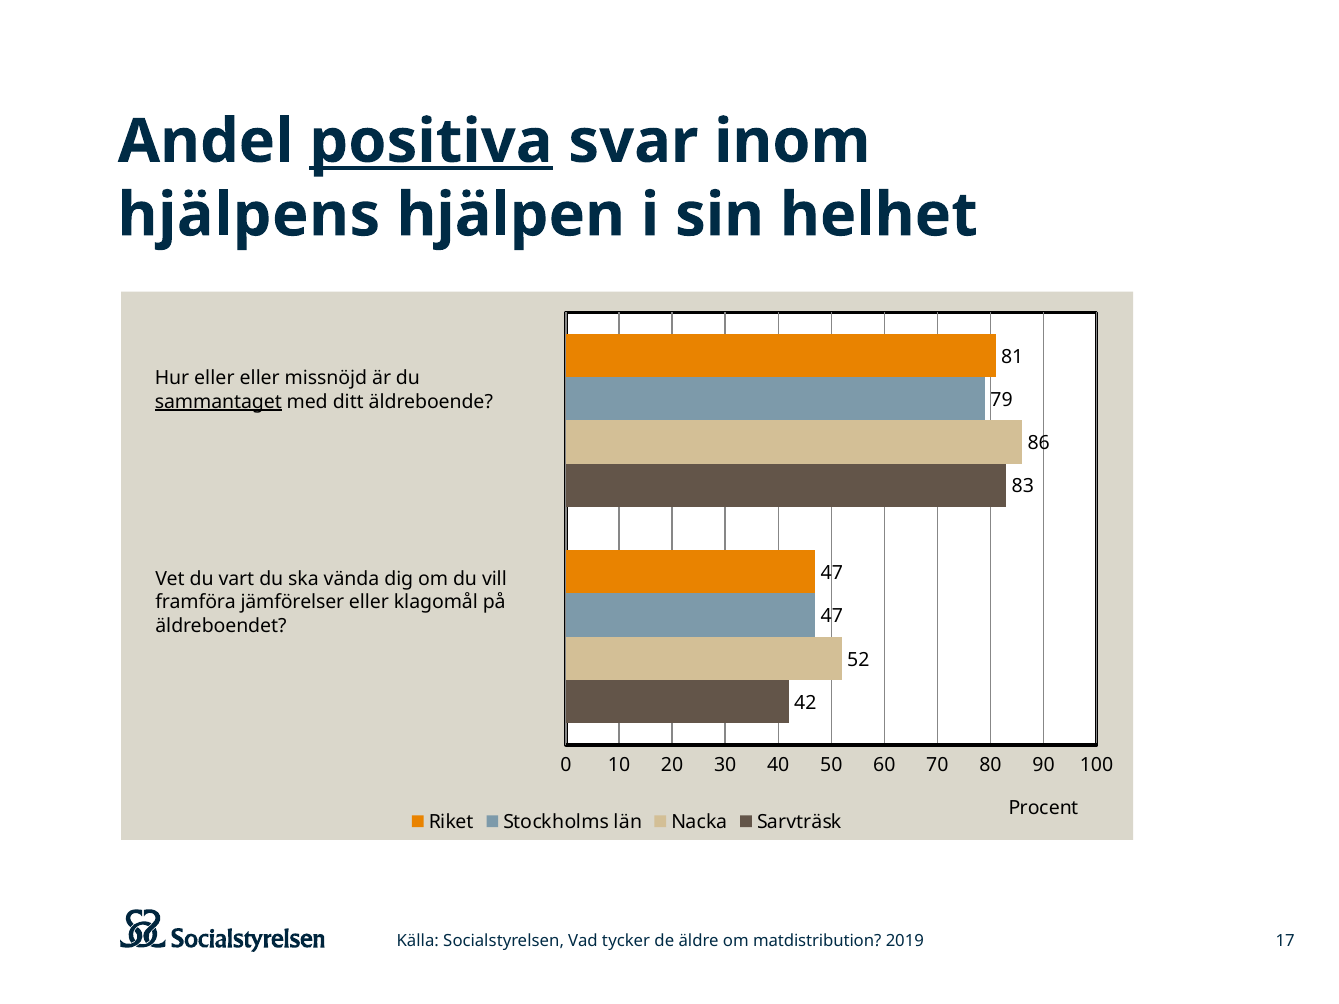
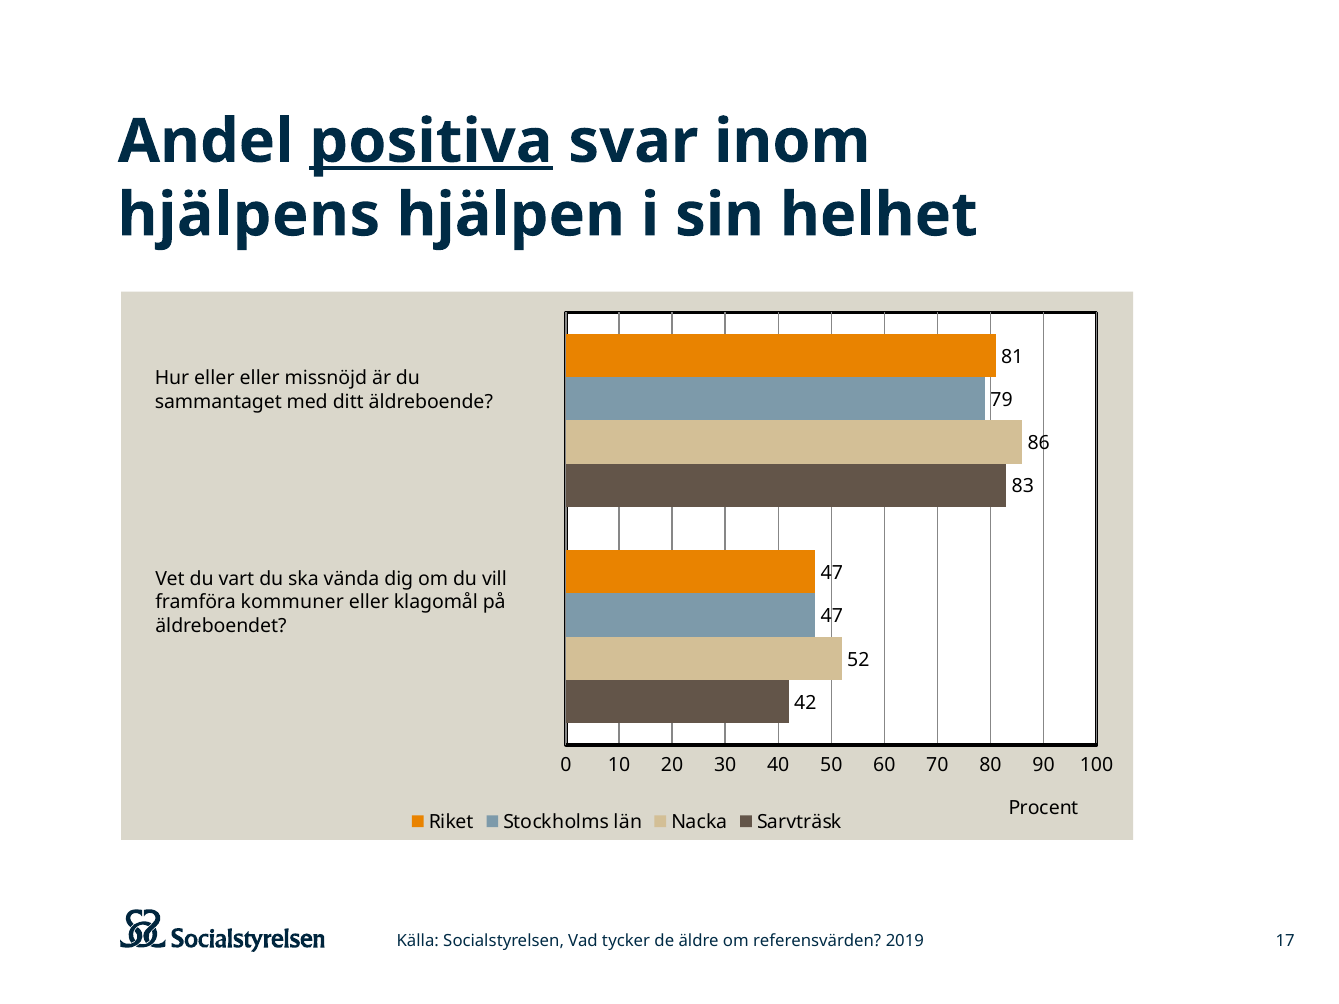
sammantaget underline: present -> none
jämförelser: jämförelser -> kommuner
matdistribution: matdistribution -> referensvärden
